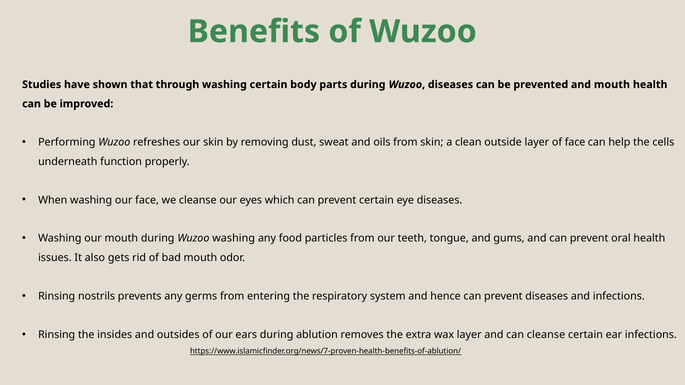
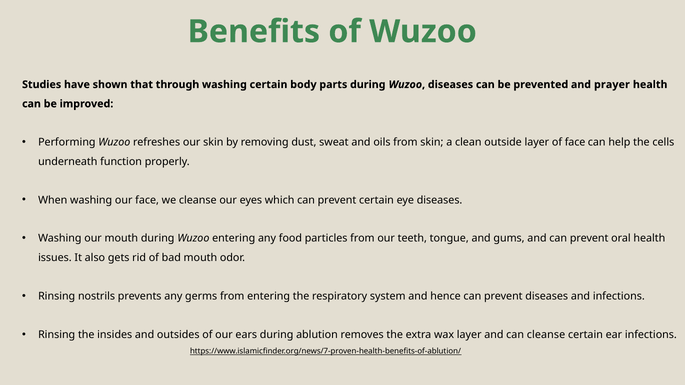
and mouth: mouth -> prayer
Wuzoo washing: washing -> entering
